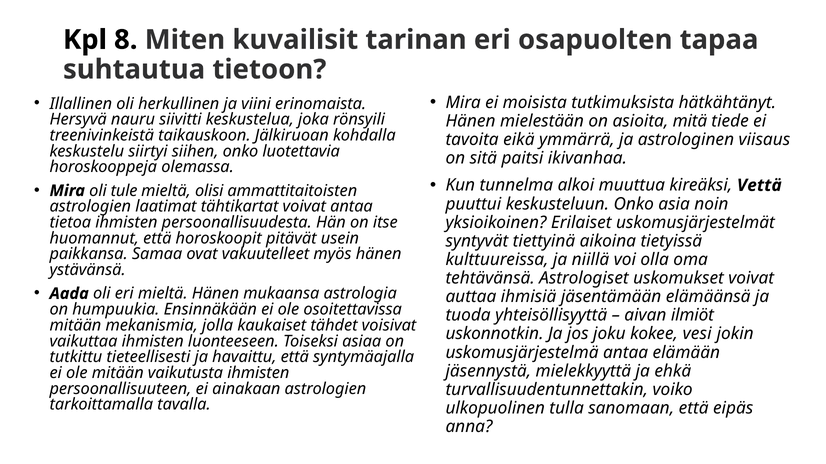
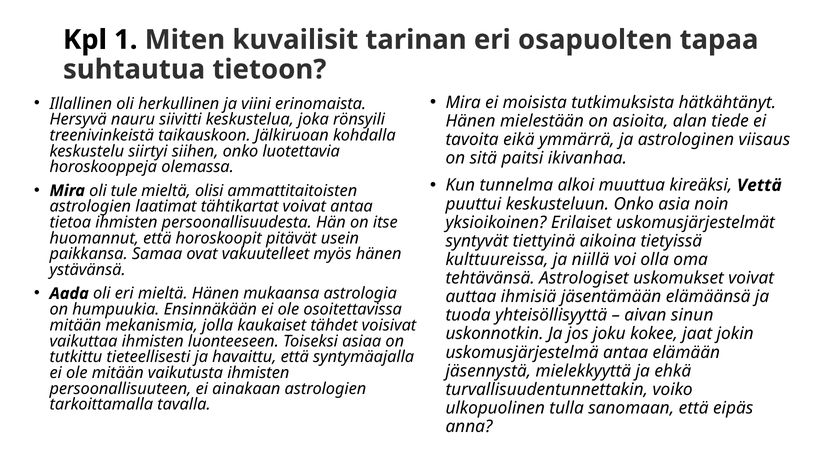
8: 8 -> 1
mitä: mitä -> alan
ilmiöt: ilmiöt -> sinun
vesi: vesi -> jaat
